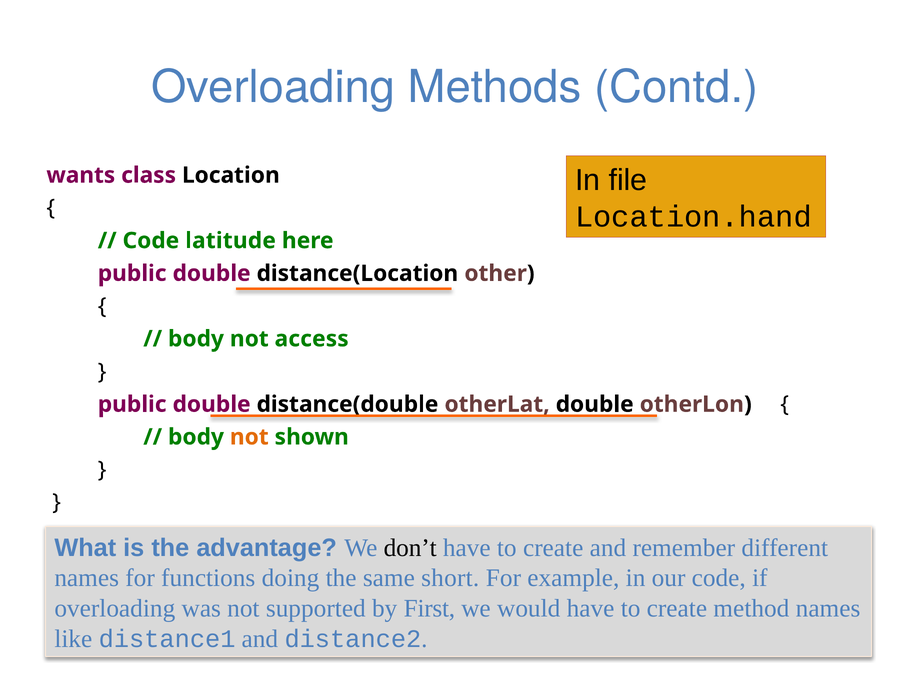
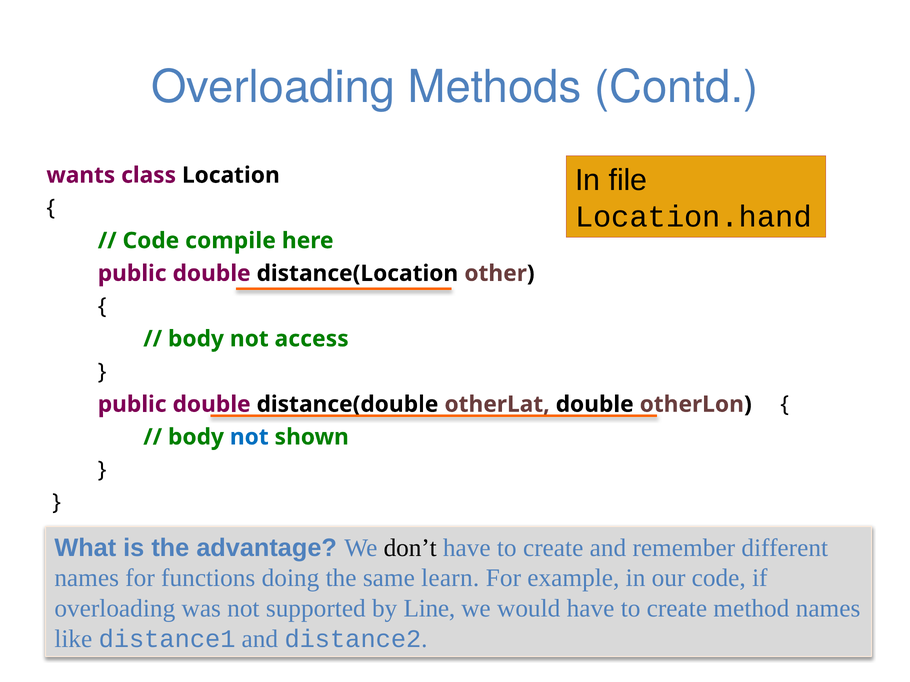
latitude: latitude -> compile
not at (249, 437) colour: orange -> blue
short: short -> learn
First: First -> Line
